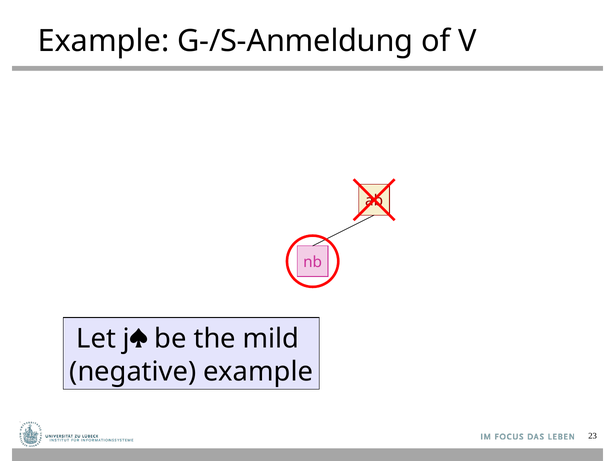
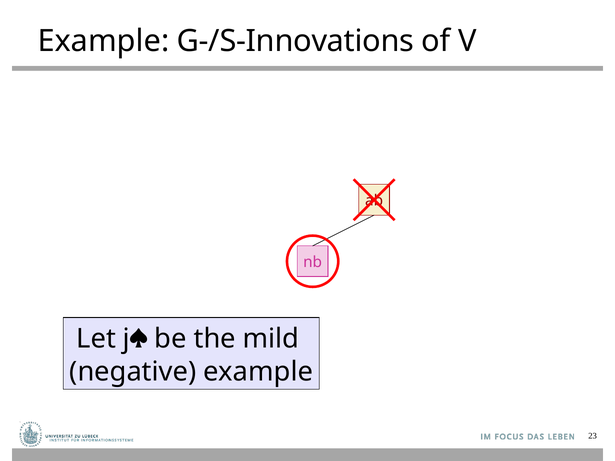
G-/S-Anmeldung: G-/S-Anmeldung -> G-/S-Innovations
